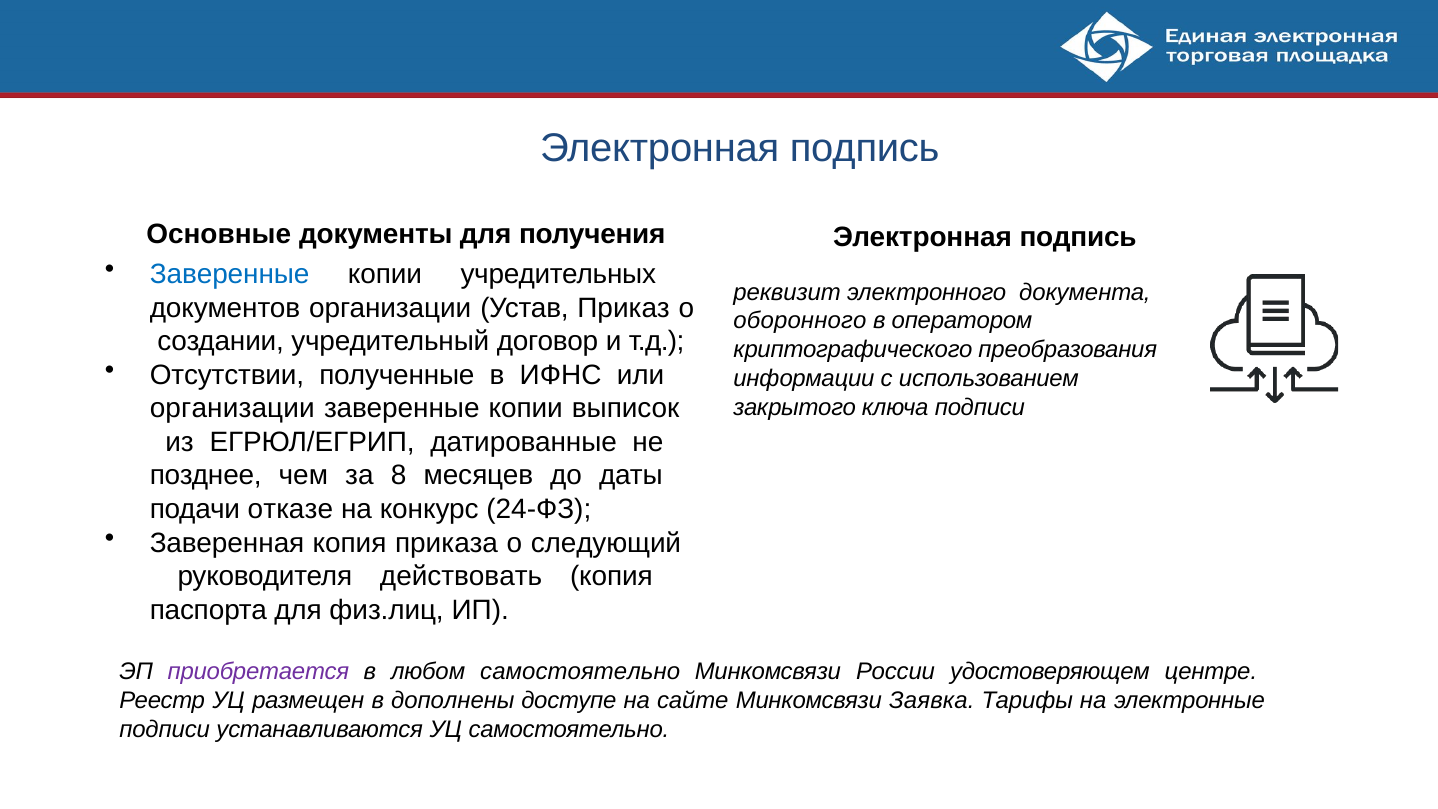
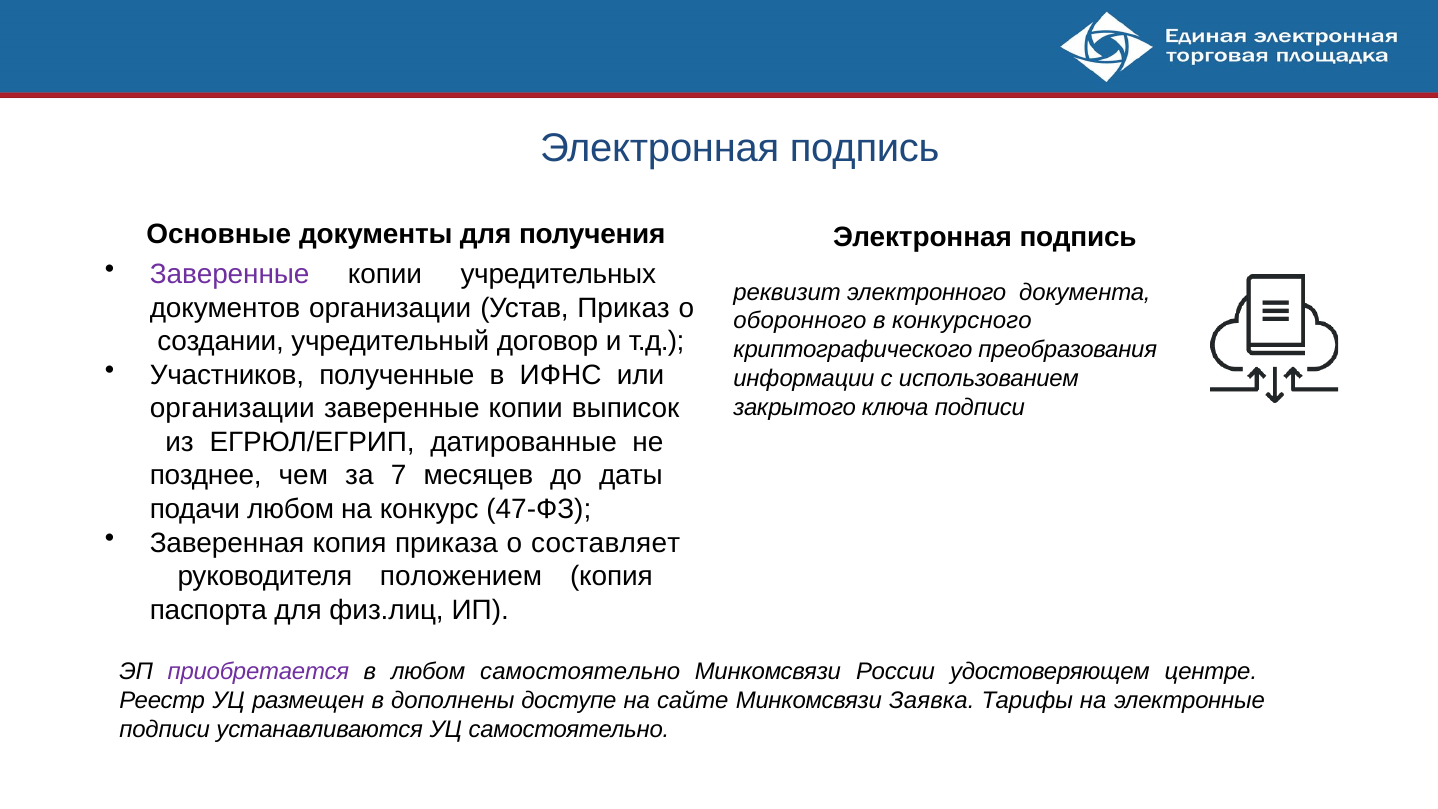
Заверенные at (230, 274) colour: blue -> purple
оператором: оператором -> конкурсного
Отсутствии: Отсутствии -> Участников
8: 8 -> 7
подачи отказе: отказе -> любом
24-ФЗ: 24-ФЗ -> 47-ФЗ
следующий: следующий -> составляет
действовать: действовать -> положением
